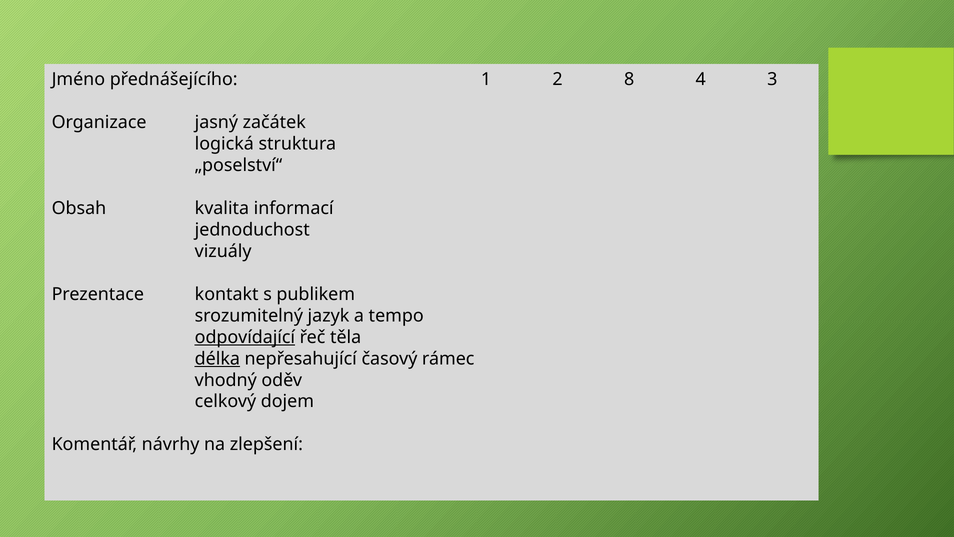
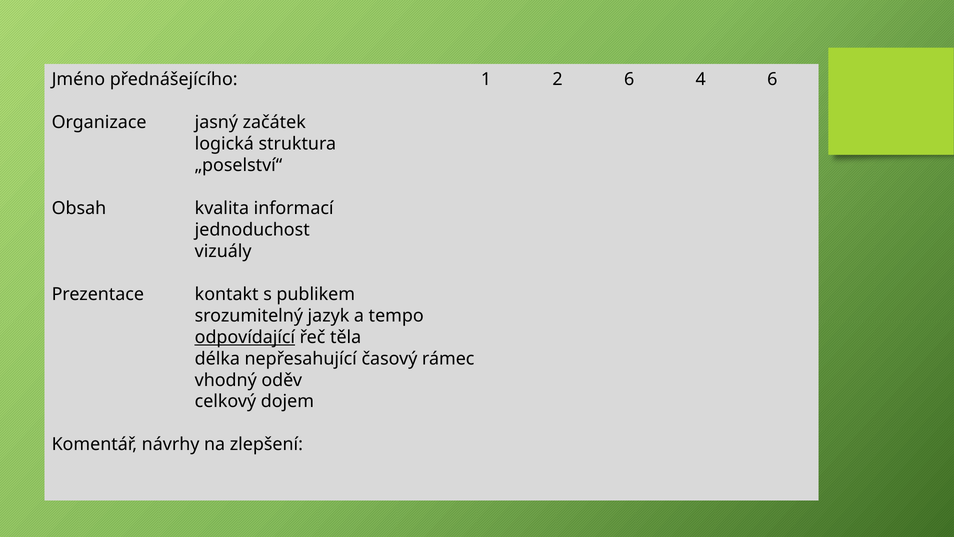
2 8: 8 -> 6
4 3: 3 -> 6
délka underline: present -> none
